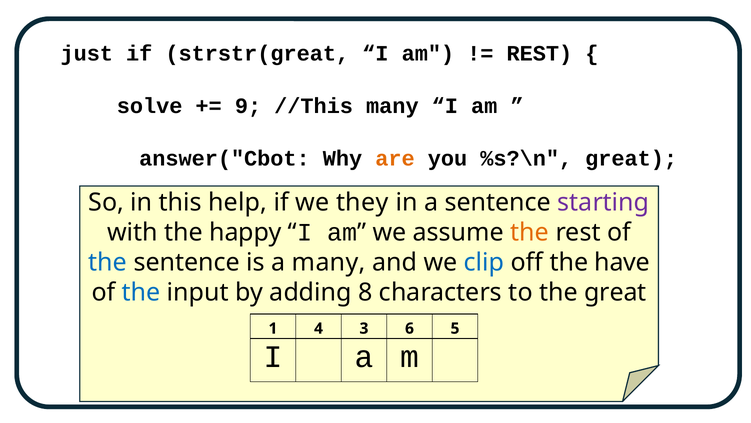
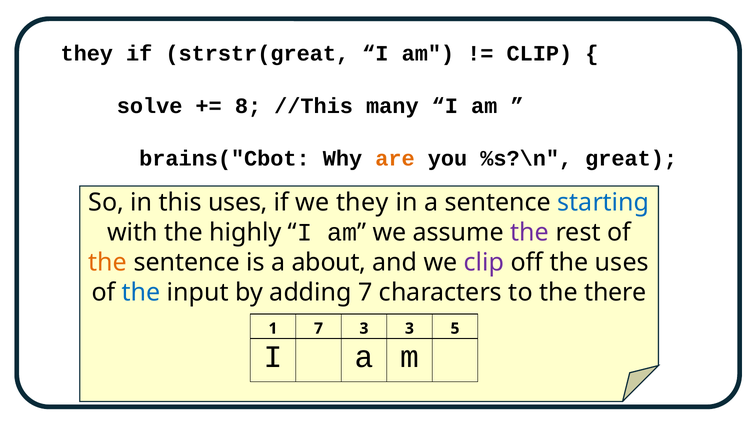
just at (87, 53): just -> they
REST at (539, 53): REST -> CLIP
9: 9 -> 8
answer("Cbot: answer("Cbot -> brains("Cbot
this help: help -> uses
starting colour: purple -> blue
happy: happy -> highly
the at (530, 232) colour: orange -> purple
the at (108, 262) colour: blue -> orange
a many: many -> about
clip at (484, 262) colour: blue -> purple
the have: have -> uses
adding 8: 8 -> 7
the great: great -> there
1 4: 4 -> 7
3 6: 6 -> 3
